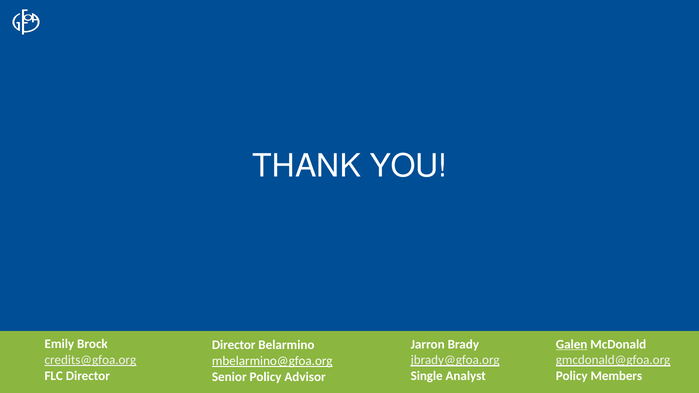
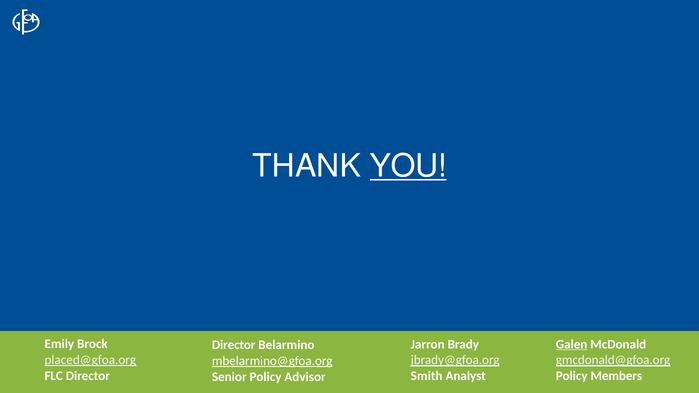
YOU underline: none -> present
credits@gfoa.org: credits@gfoa.org -> placed@gfoa.org
Single: Single -> Smith
